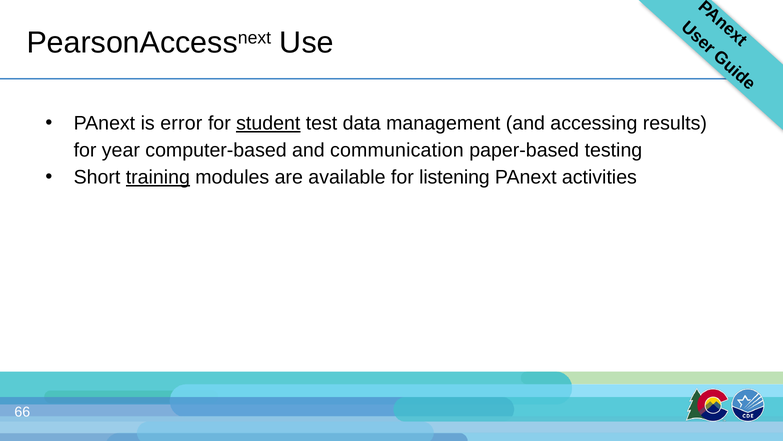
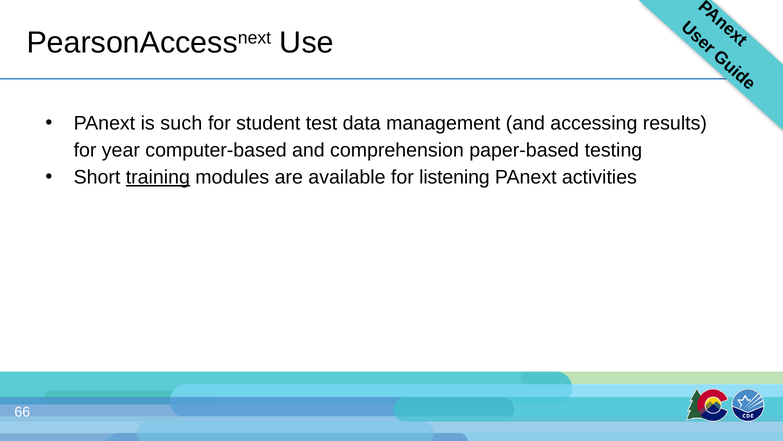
error: error -> such
student underline: present -> none
communication: communication -> comprehension
